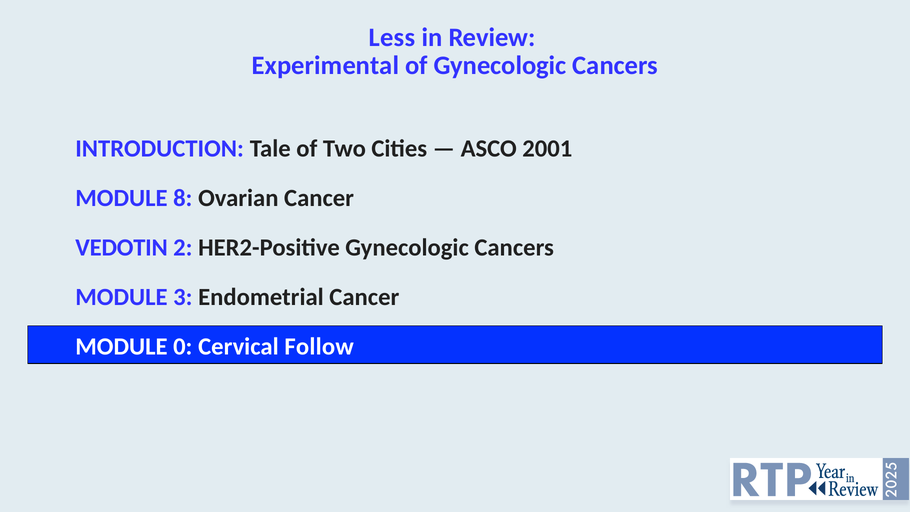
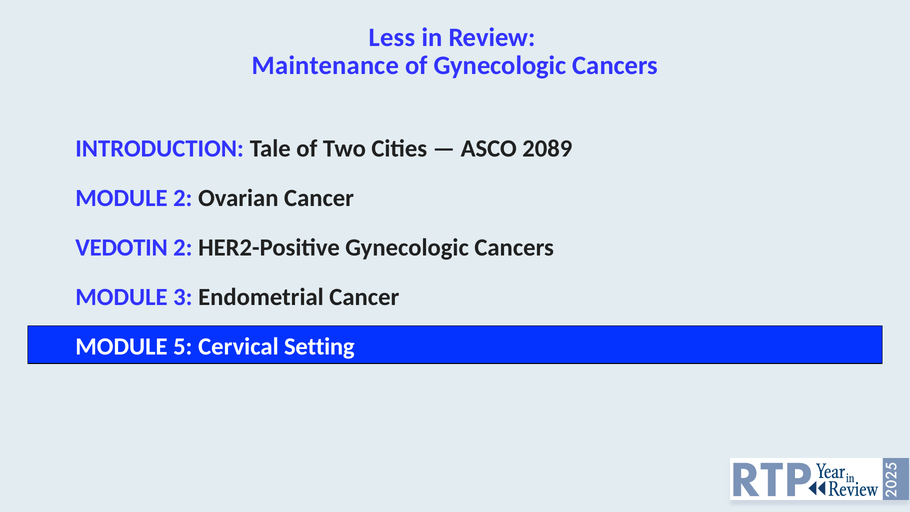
Experimental: Experimental -> Maintenance
2001: 2001 -> 2089
MODULE 8: 8 -> 2
0: 0 -> 5
Follow: Follow -> Setting
